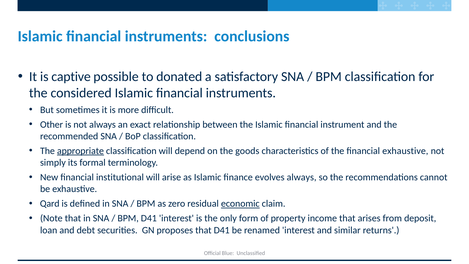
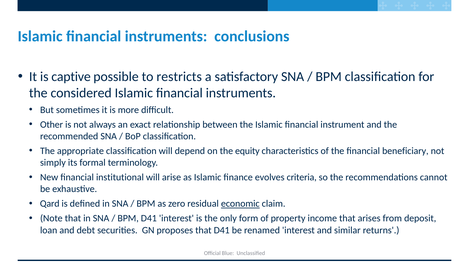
donated: donated -> restricts
appropriate underline: present -> none
goods: goods -> equity
financial exhaustive: exhaustive -> beneficiary
evolves always: always -> criteria
